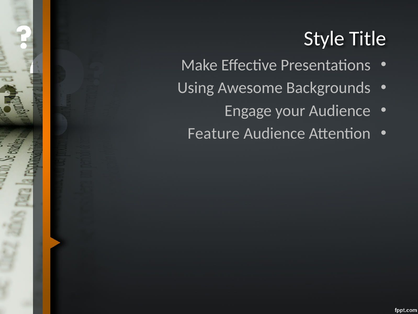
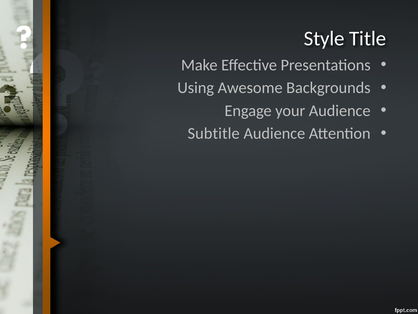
Feature: Feature -> Subtitle
